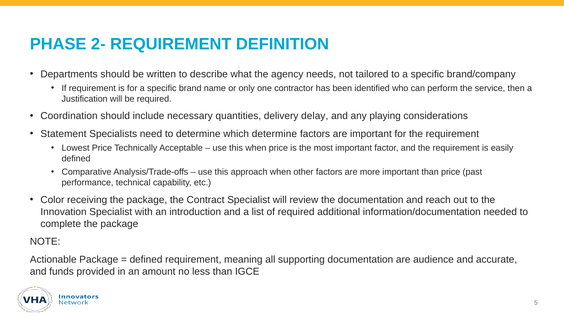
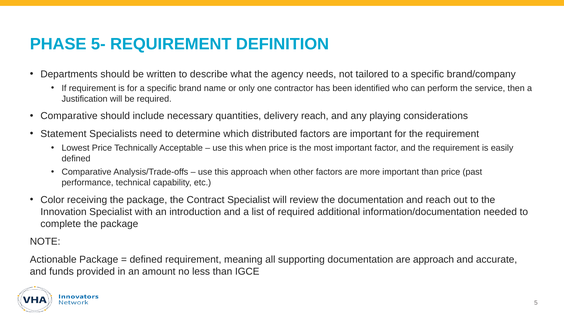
2-: 2- -> 5-
Coordination at (69, 116): Coordination -> Comparative
delivery delay: delay -> reach
which determine: determine -> distributed
are audience: audience -> approach
